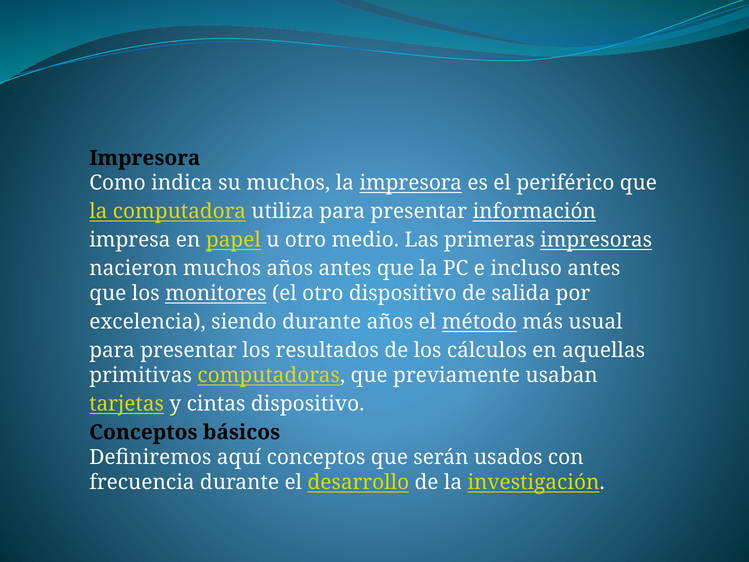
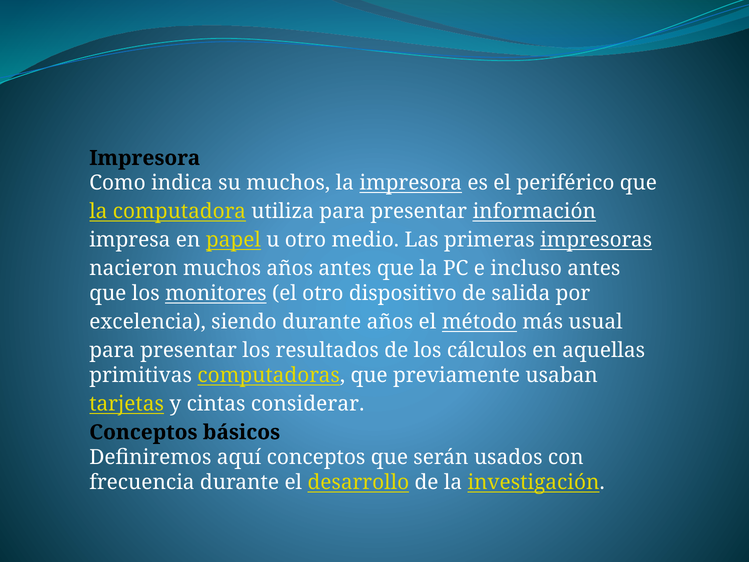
cintas dispositivo: dispositivo -> considerar
